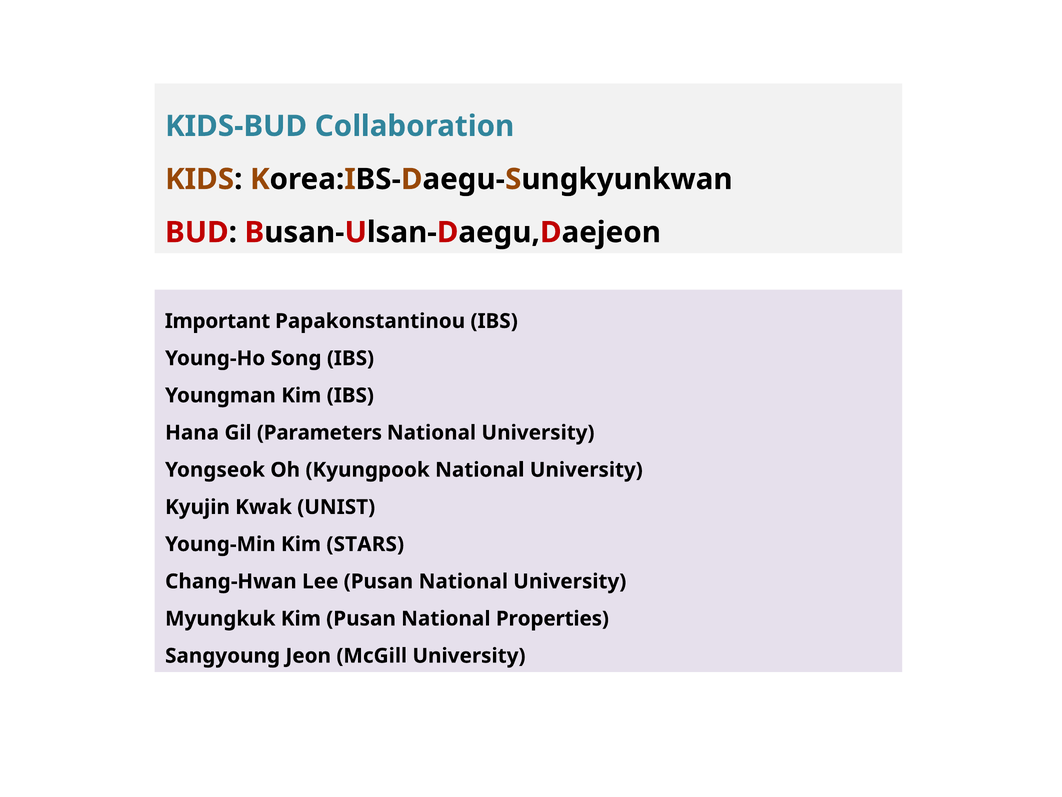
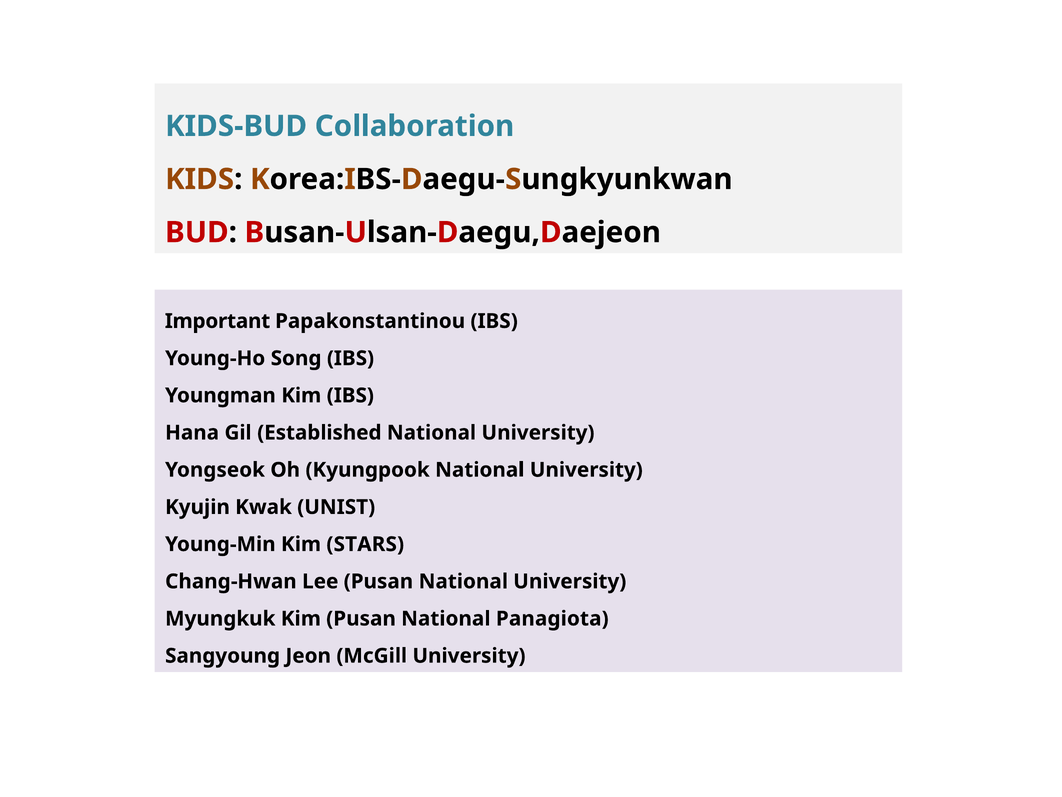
Parameters: Parameters -> Established
Properties: Properties -> Panagiota
